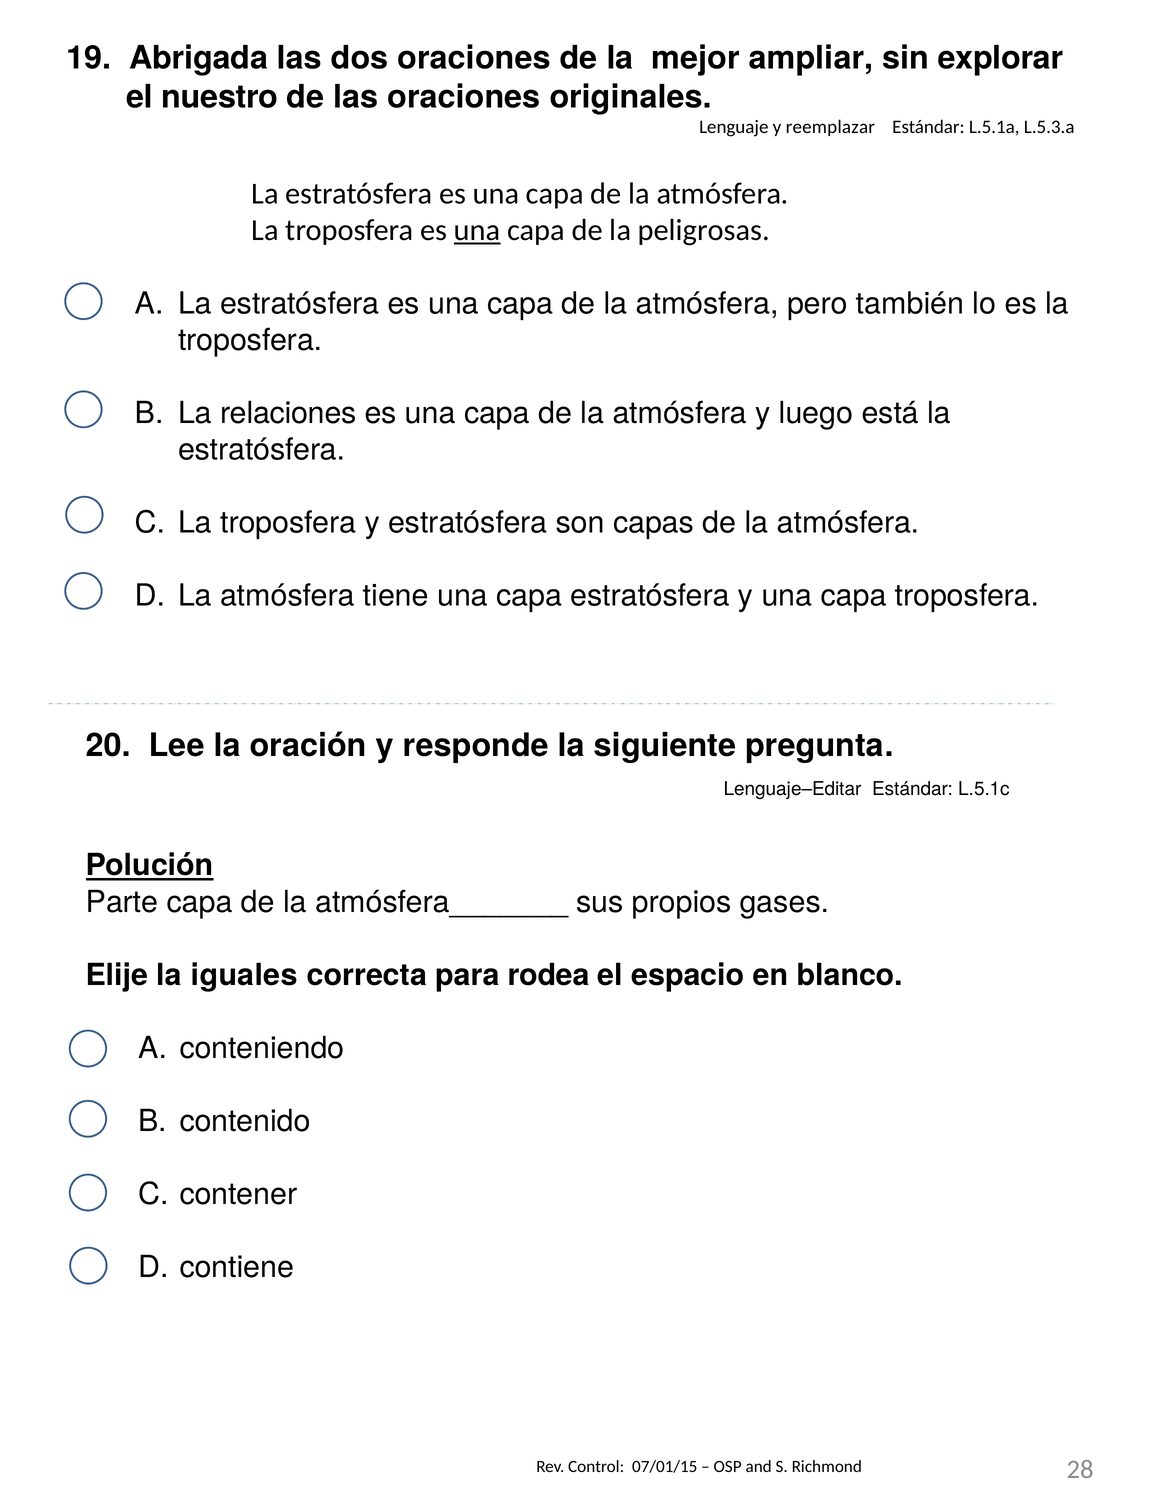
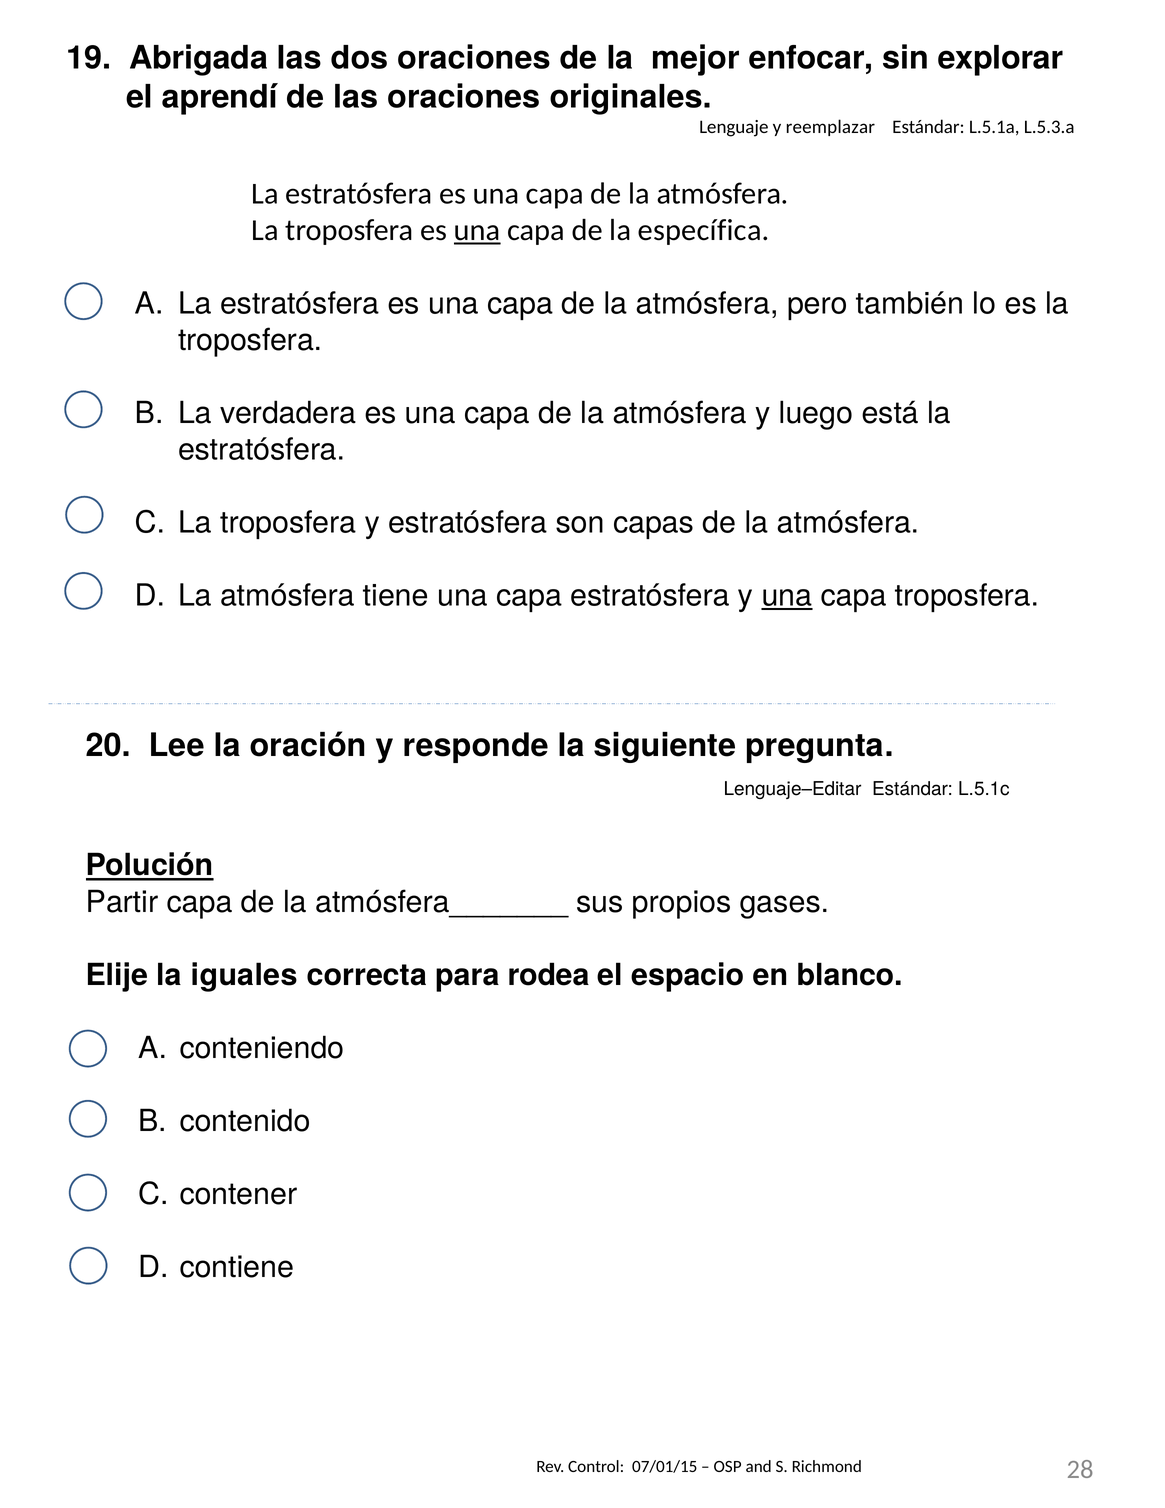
ampliar: ampliar -> enfocar
nuestro: nuestro -> aprendí
peligrosas: peligrosas -> específica
relaciones: relaciones -> verdadera
una at (787, 596) underline: none -> present
Parte: Parte -> Partir
